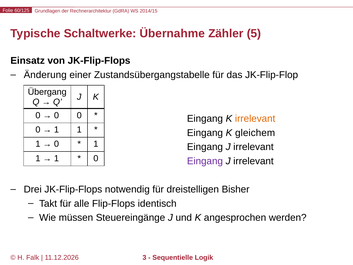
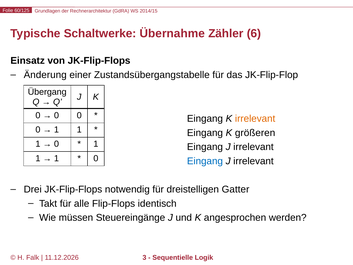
5: 5 -> 6
gleichem: gleichem -> größeren
Eingang at (205, 161) colour: purple -> blue
Bisher: Bisher -> Gatter
